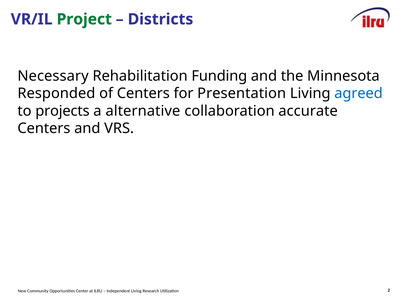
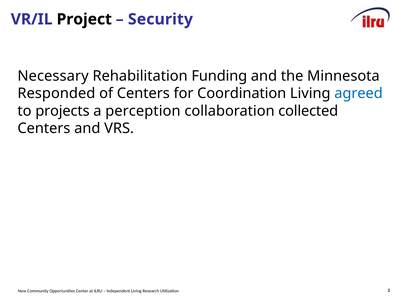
Project colour: green -> black
Districts: Districts -> Security
Presentation: Presentation -> Coordination
alternative: alternative -> perception
accurate: accurate -> collected
